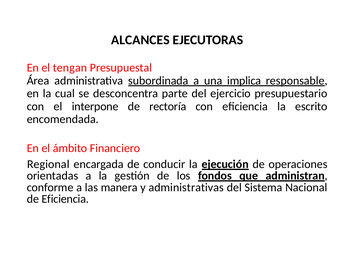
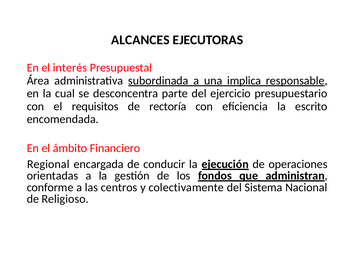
tengan: tengan -> interés
interpone: interpone -> requisitos
manera: manera -> centros
administrativas: administrativas -> colectivamente
de Eficiencia: Eficiencia -> Religioso
